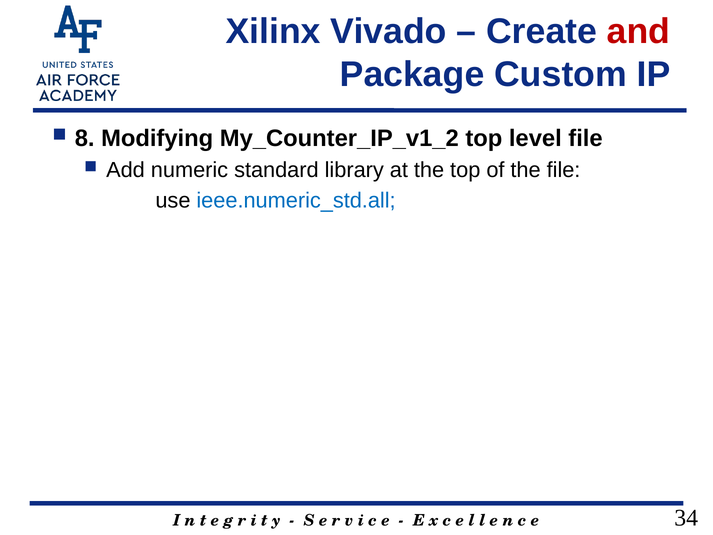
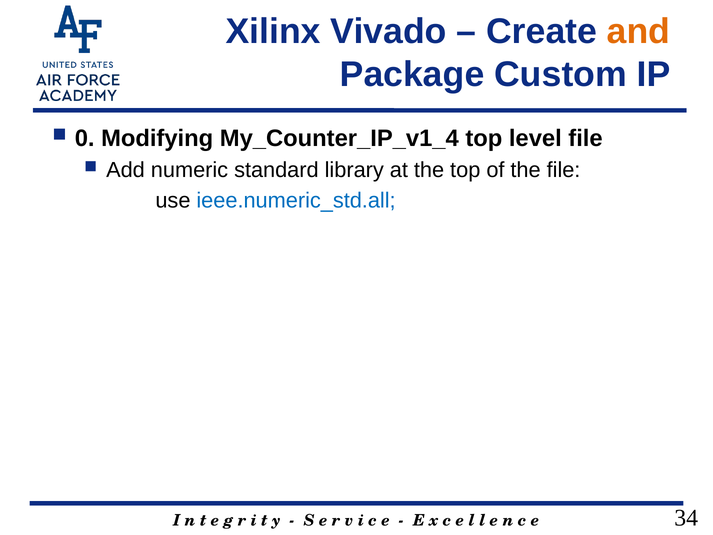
and colour: red -> orange
8: 8 -> 0
My_Counter_IP_v1_2: My_Counter_IP_v1_2 -> My_Counter_IP_v1_4
